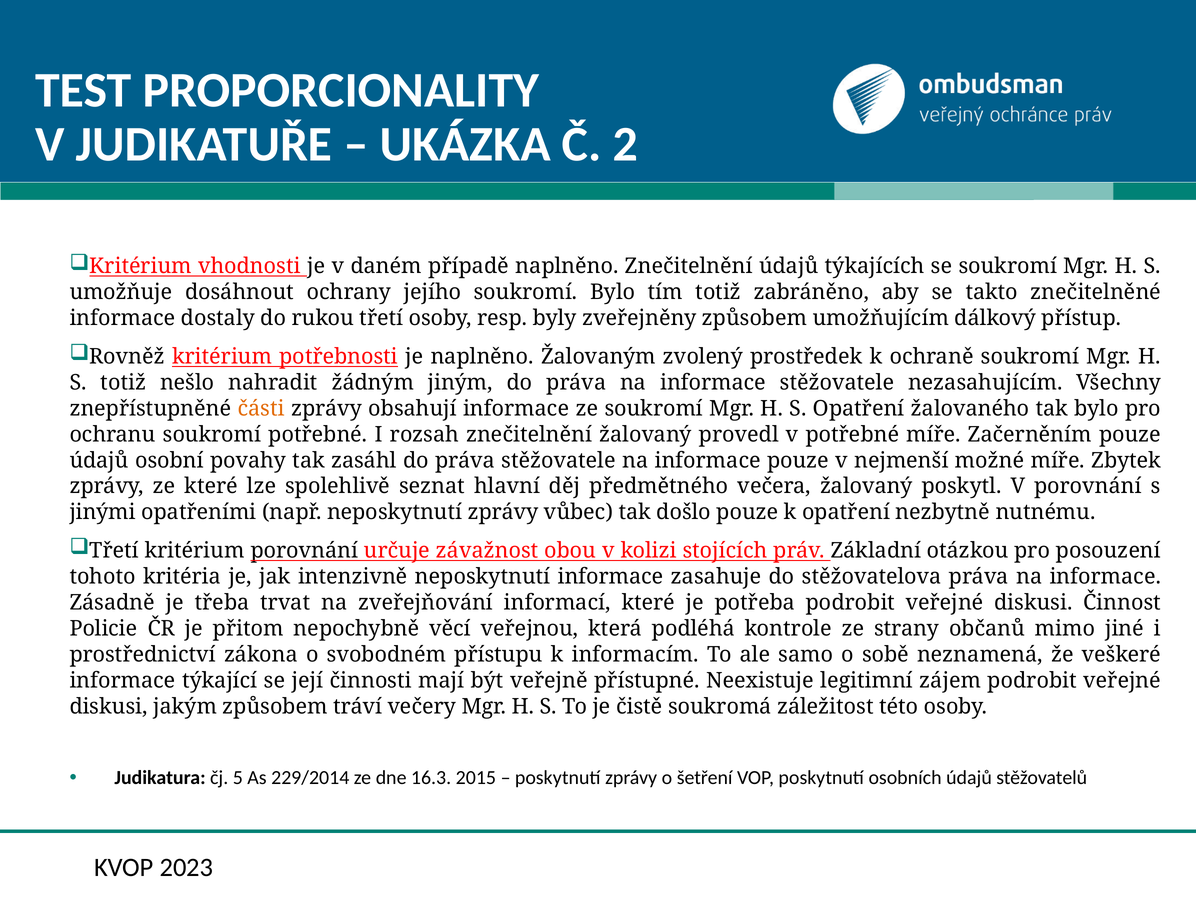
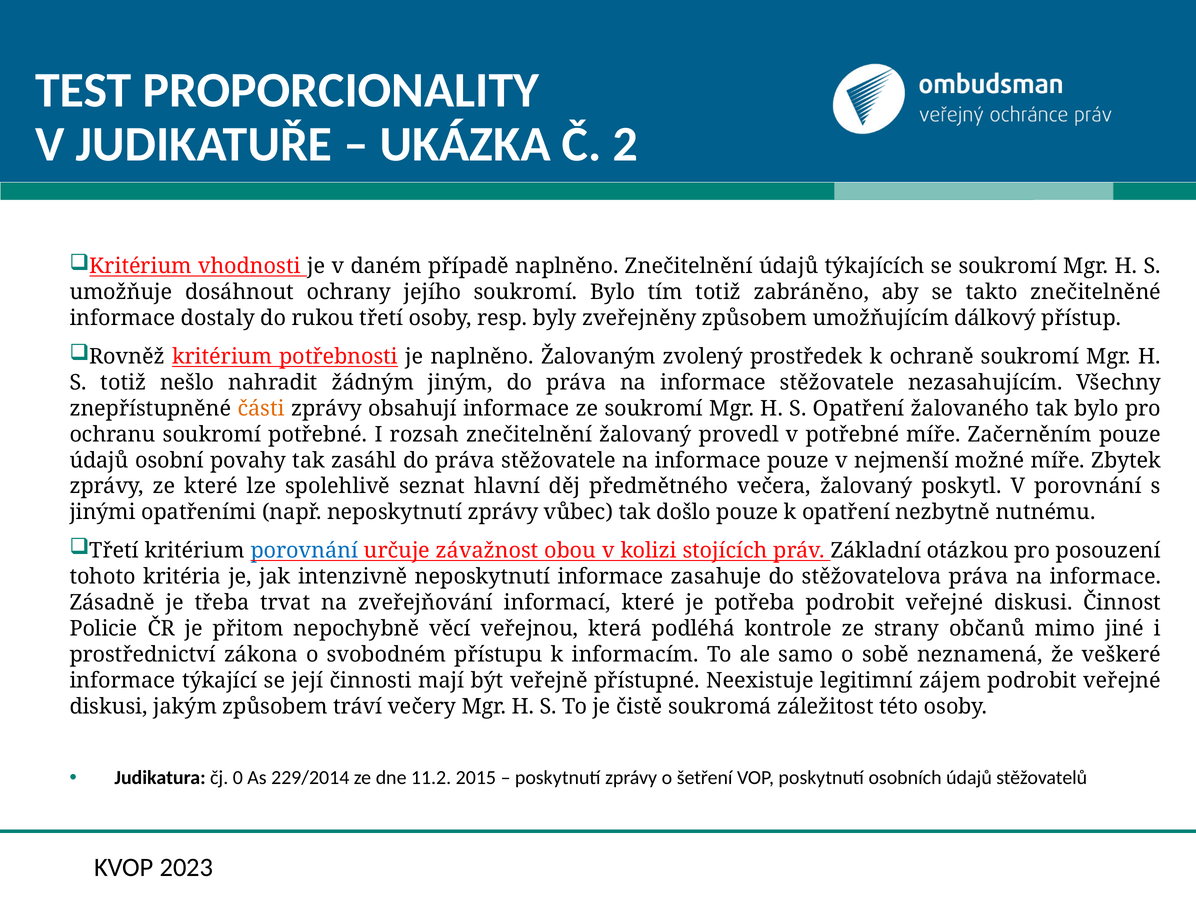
porovnání at (304, 551) colour: black -> blue
5: 5 -> 0
16.3: 16.3 -> 11.2
